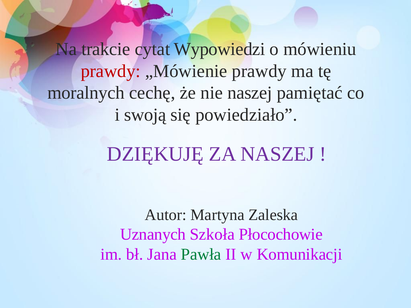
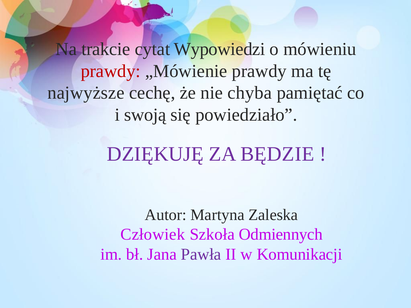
moralnych: moralnych -> najwyższe
nie naszej: naszej -> chyba
ZA NASZEJ: NASZEJ -> BĘDZIE
Uznanych: Uznanych -> Człowiek
Płocochowie: Płocochowie -> Odmiennych
Pawła colour: green -> purple
